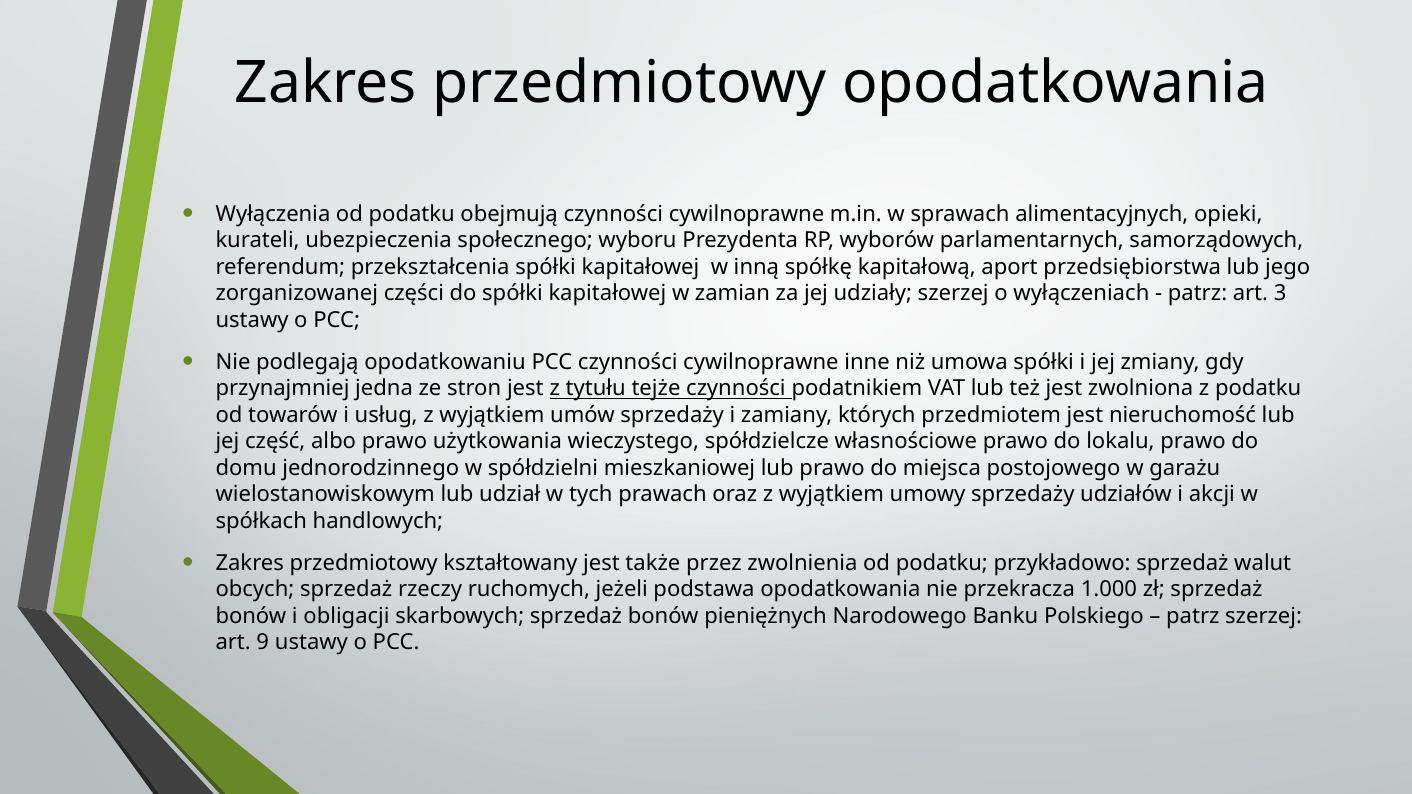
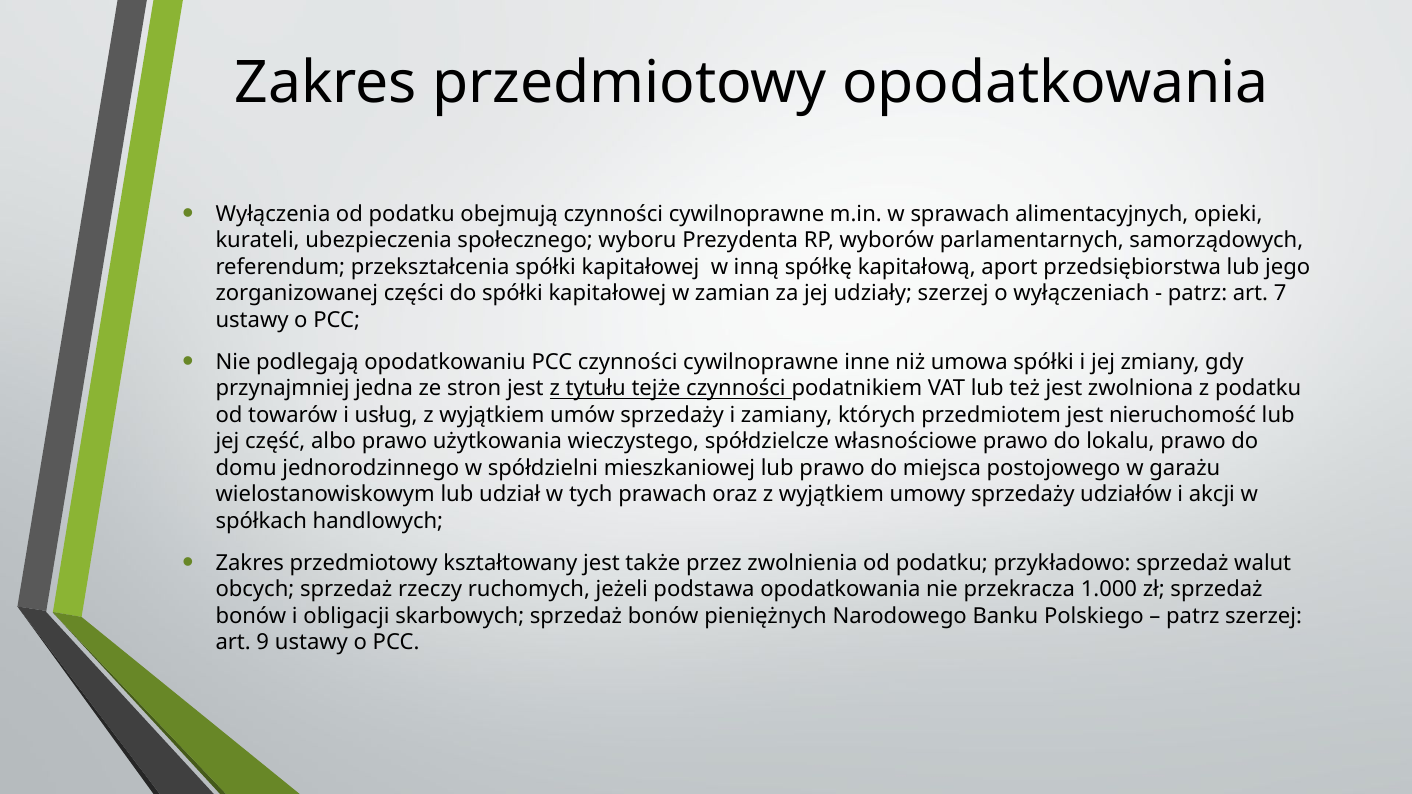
3: 3 -> 7
